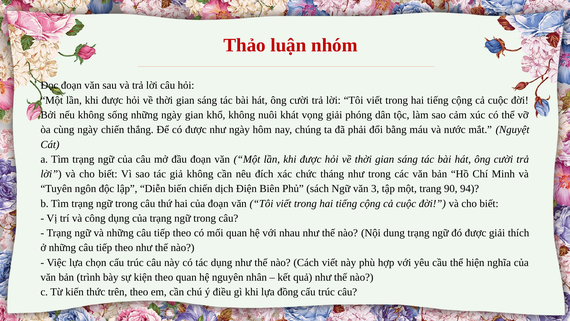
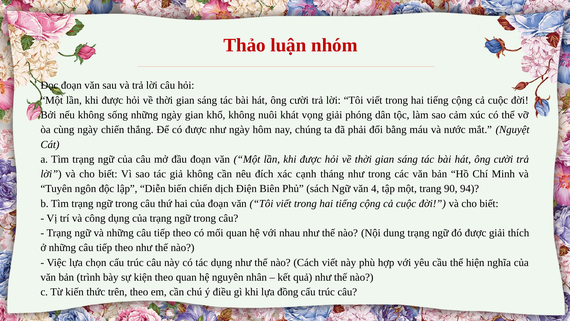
chức: chức -> cạnh
3: 3 -> 4
